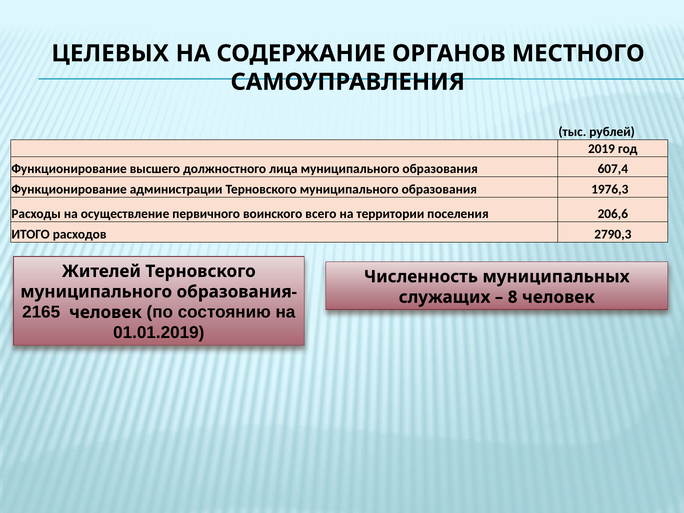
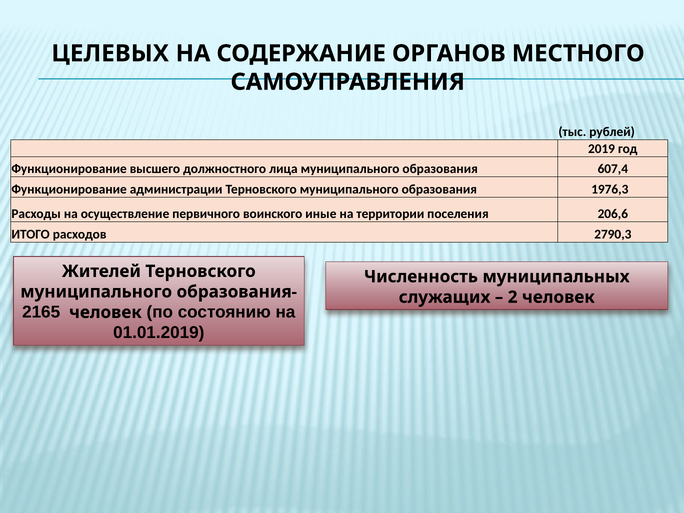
всего: всего -> иные
8: 8 -> 2
